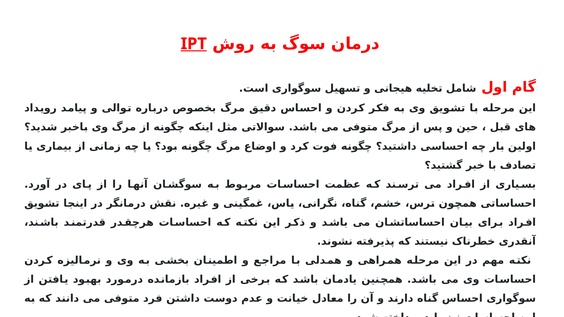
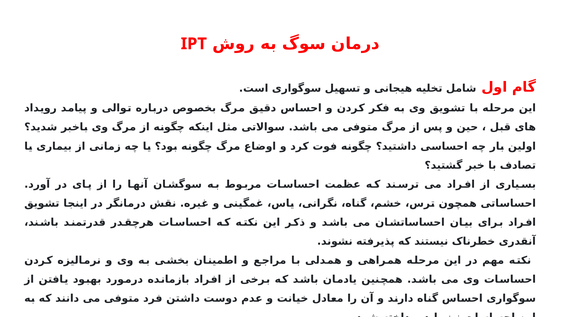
IPT underline: present -> none
